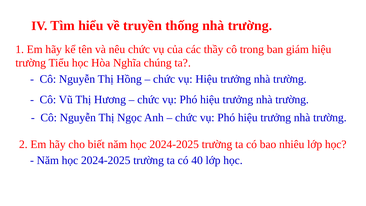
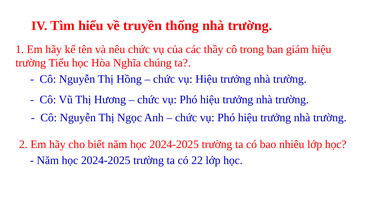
40: 40 -> 22
